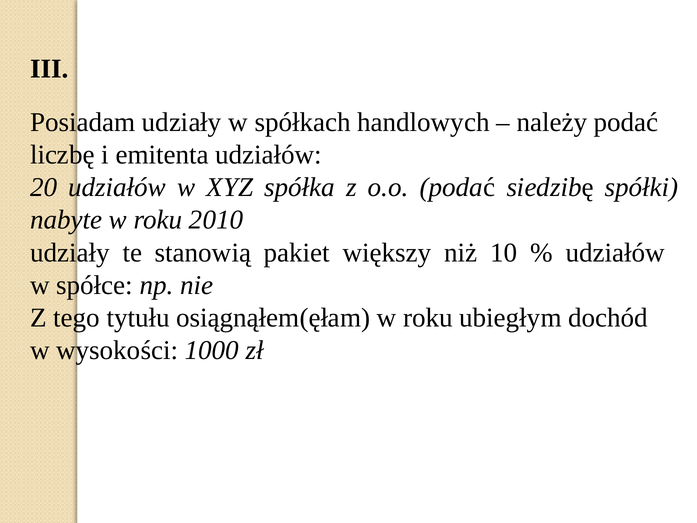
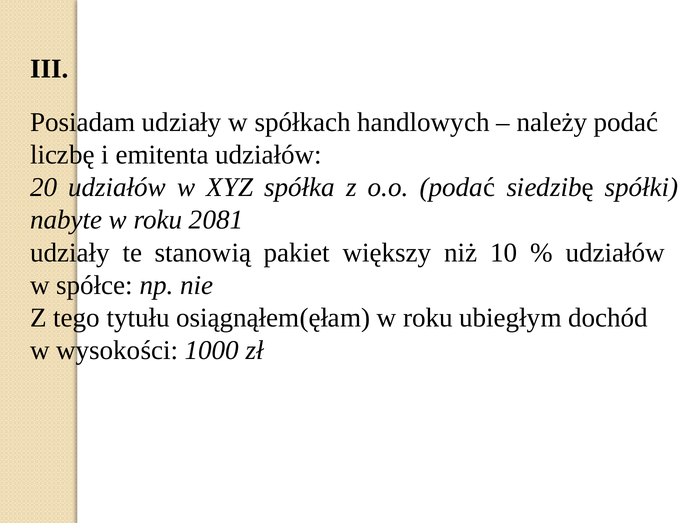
2010: 2010 -> 2081
